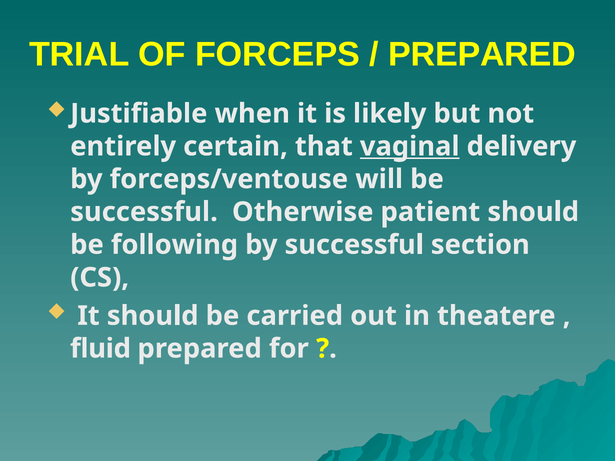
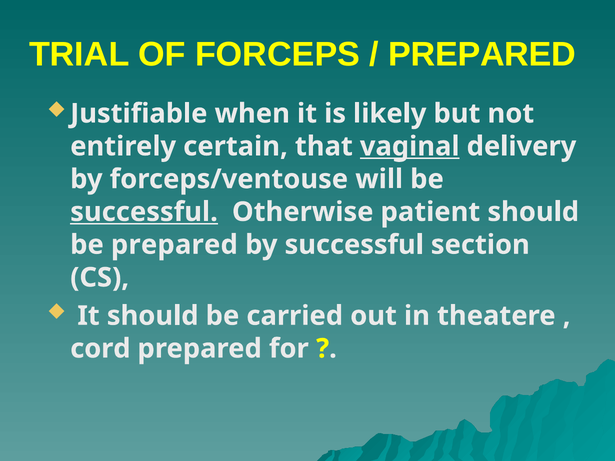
successful at (144, 212) underline: none -> present
be following: following -> prepared
fluid: fluid -> cord
